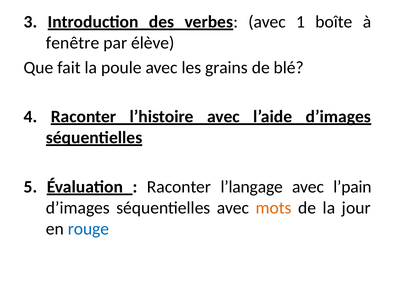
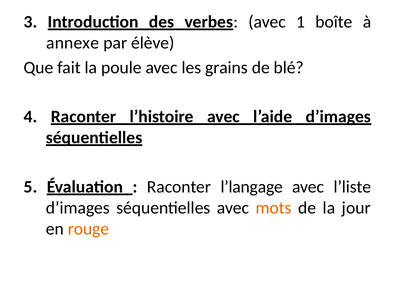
fenêtre: fenêtre -> annexe
l’pain: l’pain -> l’liste
rouge colour: blue -> orange
